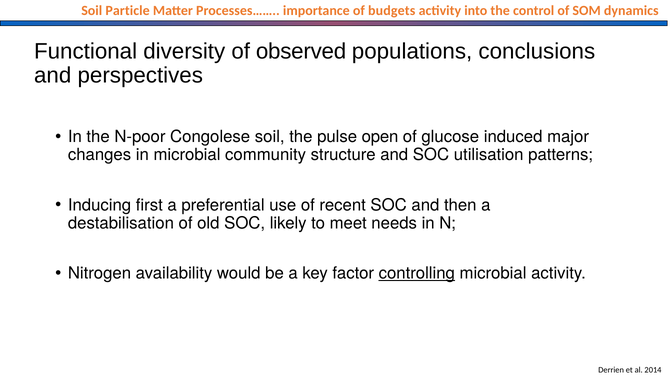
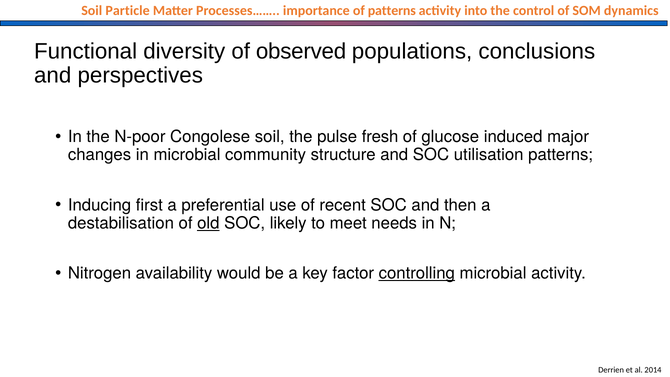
of budgets: budgets -> patterns
open: open -> fresh
old underline: none -> present
